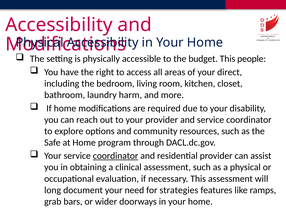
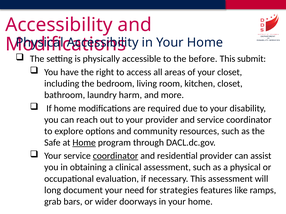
budget: budget -> before
people: people -> submit
your direct: direct -> closet
Home at (84, 143) underline: none -> present
